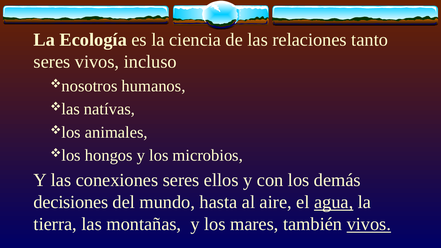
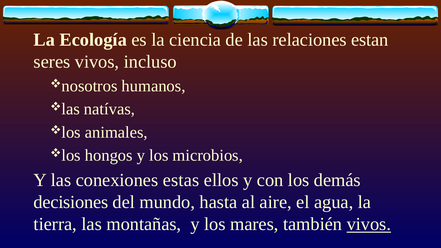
tanto: tanto -> estan
conexiones seres: seres -> estas
agua underline: present -> none
